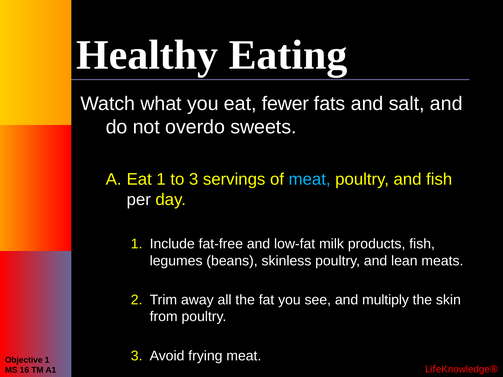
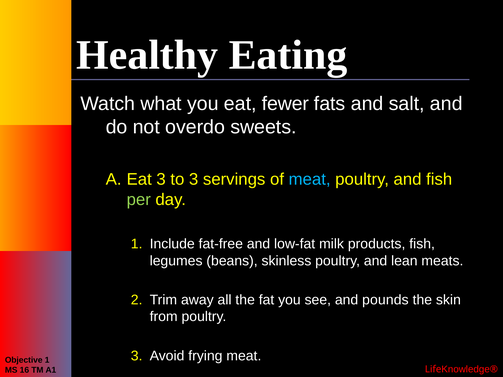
Eat 1: 1 -> 3
per colour: white -> light green
multiply: multiply -> pounds
